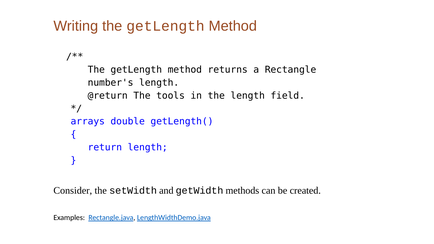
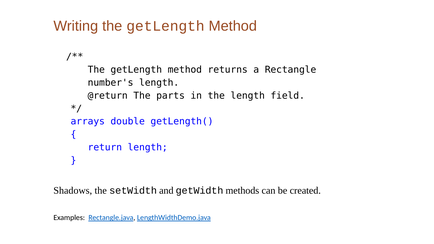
tools: tools -> parts
Consider: Consider -> Shadows
